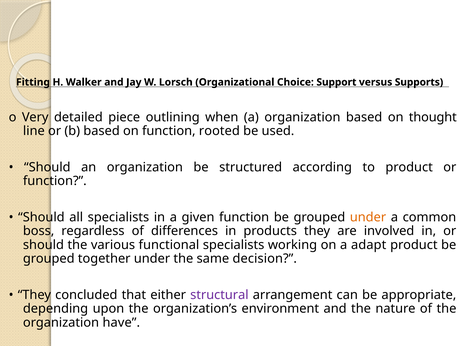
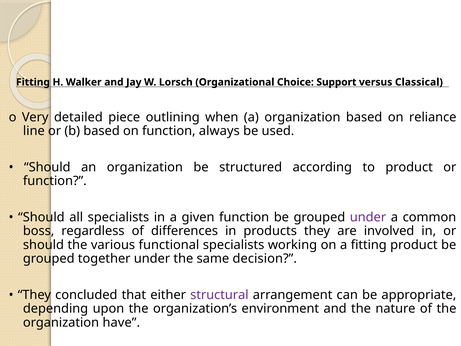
Supports: Supports -> Classical
thought: thought -> reliance
rooted: rooted -> always
under at (368, 217) colour: orange -> purple
a adapt: adapt -> fitting
